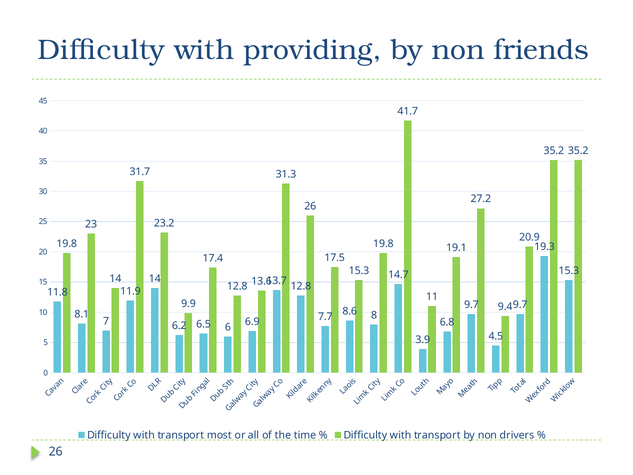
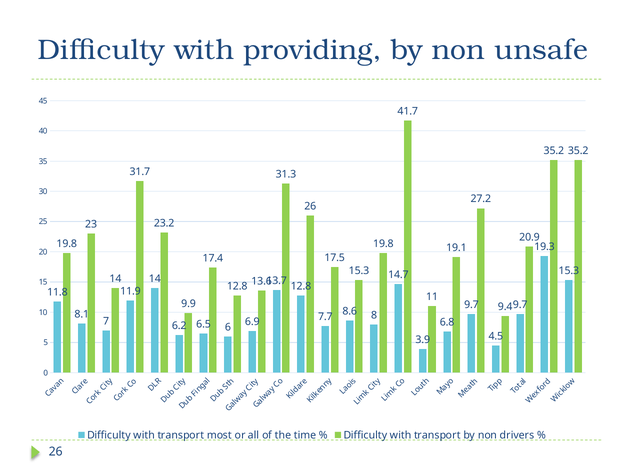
friends: friends -> unsafe
